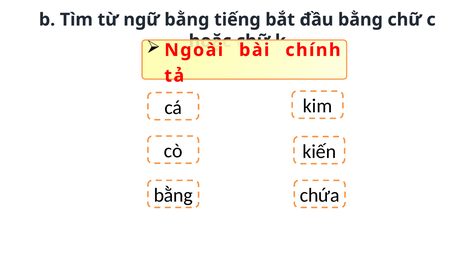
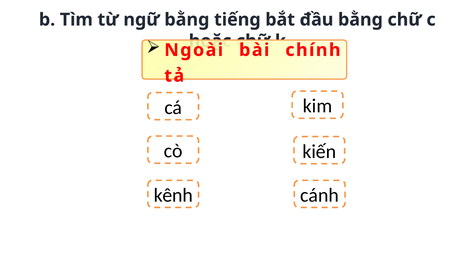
bằng at (173, 195): bằng -> kênh
chứa: chứa -> cánh
